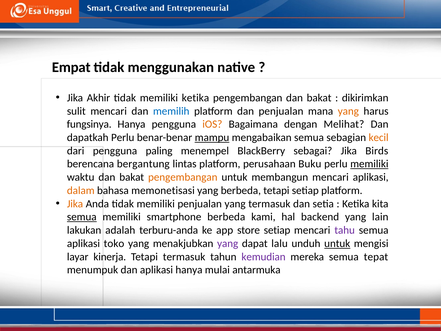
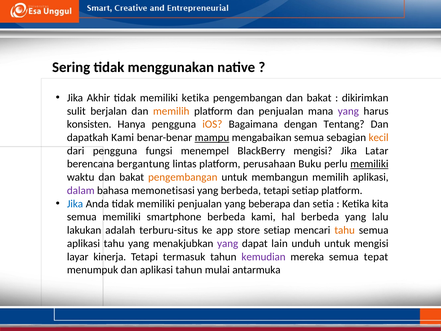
Empat: Empat -> Sering
sulit mencari: mencari -> berjalan
memilih at (171, 111) colour: blue -> orange
yang at (348, 111) colour: orange -> purple
fungsinya: fungsinya -> konsisten
Melihat: Melihat -> Tentang
dapatkah Perlu: Perlu -> Kami
paling: paling -> fungsi
BlackBerry sebagai: sebagai -> mengisi
Birds: Birds -> Latar
membangun mencari: mencari -> memilih
dalam colour: orange -> purple
Jika at (75, 204) colour: orange -> blue
yang termasuk: termasuk -> beberapa
semua at (82, 217) underline: present -> none
hal backend: backend -> berbeda
lain: lain -> lalu
terburu-anda: terburu-anda -> terburu-situs
tahu at (345, 230) colour: purple -> orange
aplikasi toko: toko -> tahu
lalu: lalu -> lain
untuk at (337, 243) underline: present -> none
aplikasi hanya: hanya -> tahun
